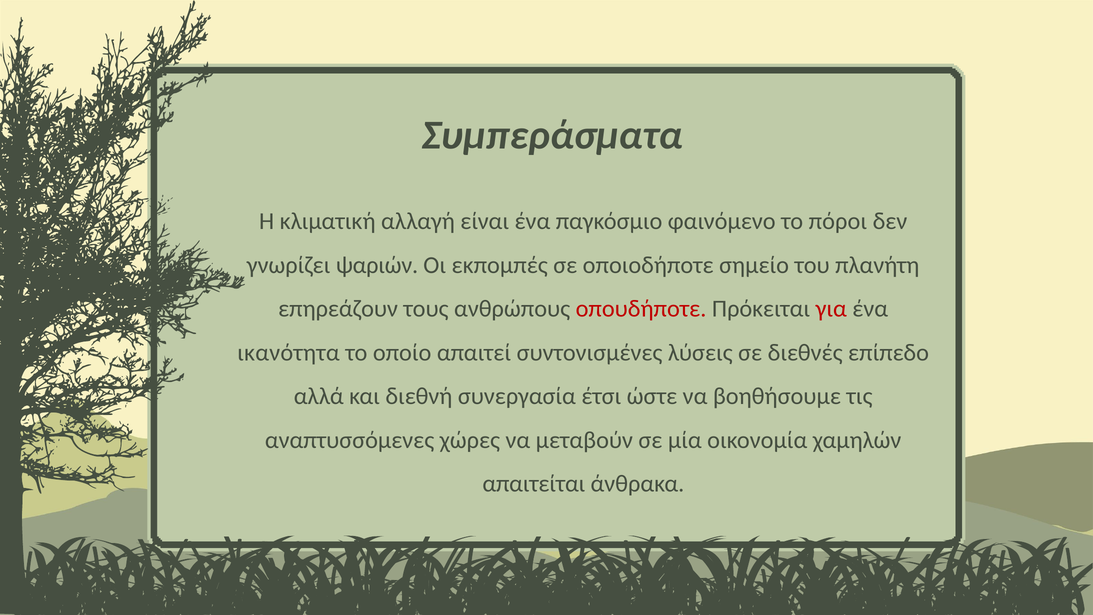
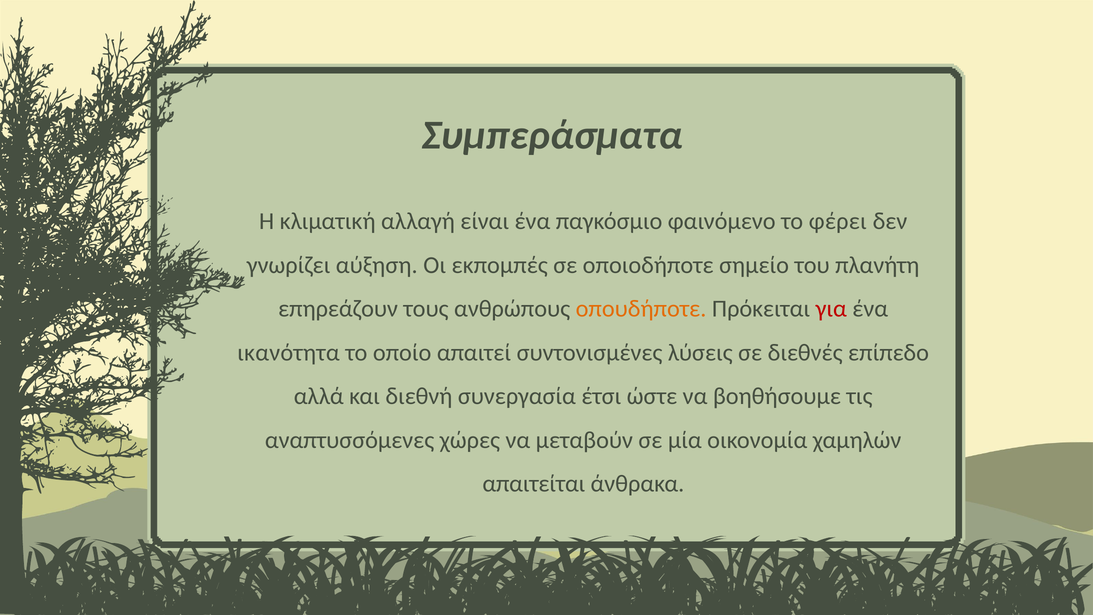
πόροι: πόροι -> φέρει
ψαριών: ψαριών -> αύξηση
οπουδήποτε colour: red -> orange
